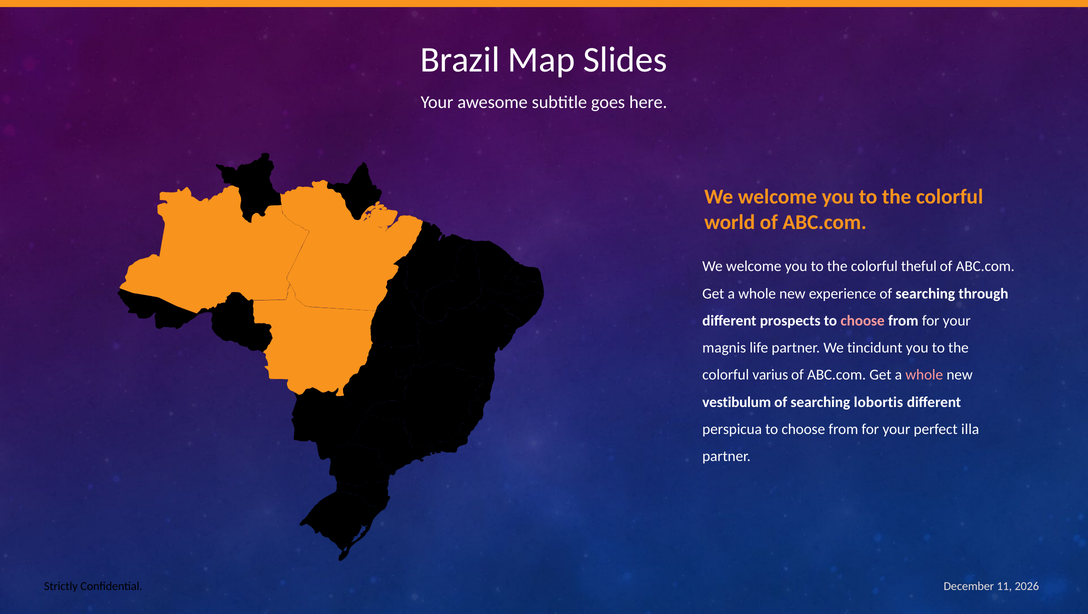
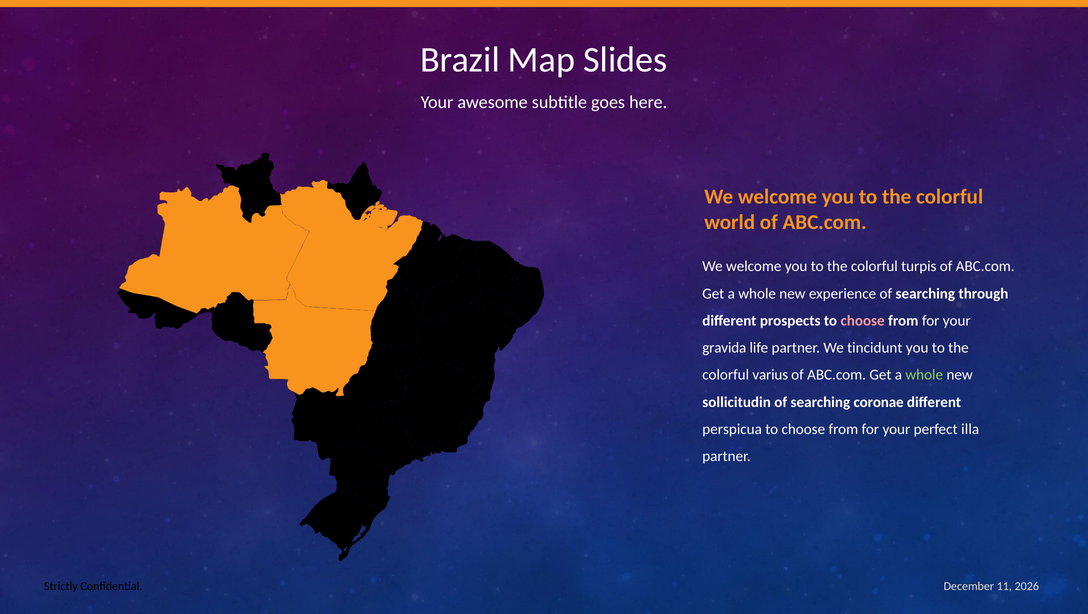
theful: theful -> turpis
magnis: magnis -> gravida
whole at (924, 375) colour: pink -> light green
vestibulum: vestibulum -> sollicitudin
lobortis: lobortis -> coronae
